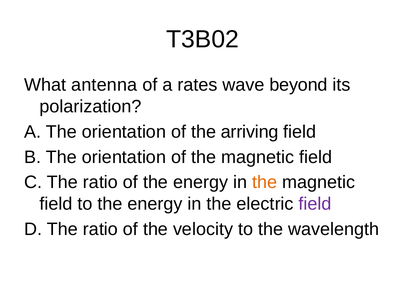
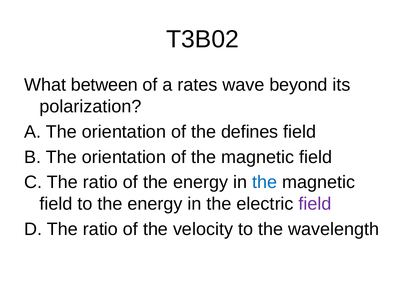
antenna: antenna -> between
arriving: arriving -> defines
the at (265, 182) colour: orange -> blue
